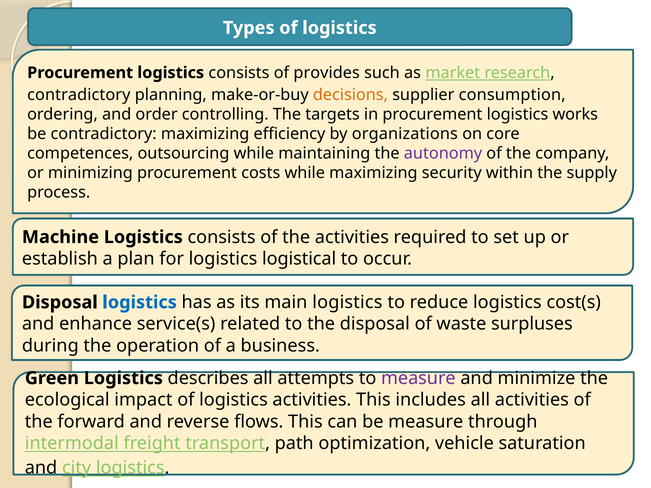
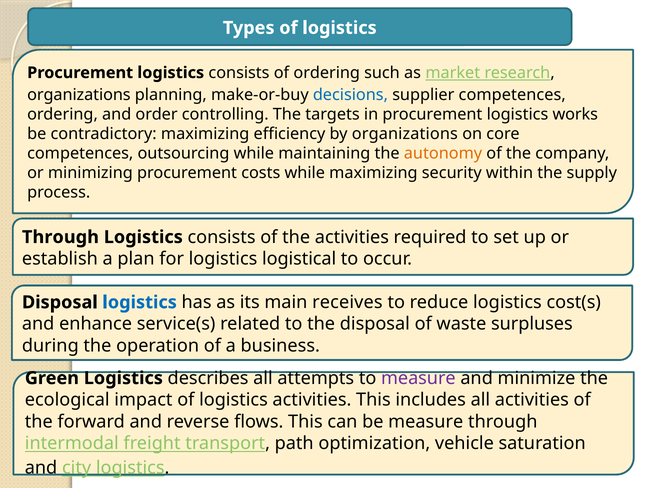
of provides: provides -> ordering
contradictory at (79, 95): contradictory -> organizations
decisions colour: orange -> blue
supplier consumption: consumption -> competences
autonomy colour: purple -> orange
Machine at (60, 237): Machine -> Through
main logistics: logistics -> receives
